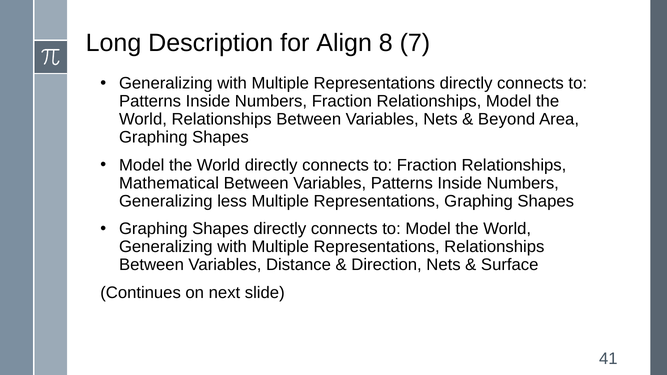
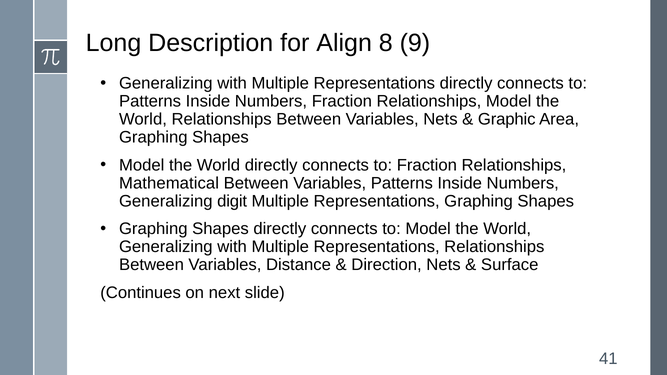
7: 7 -> 9
Beyond: Beyond -> Graphic
less: less -> digit
